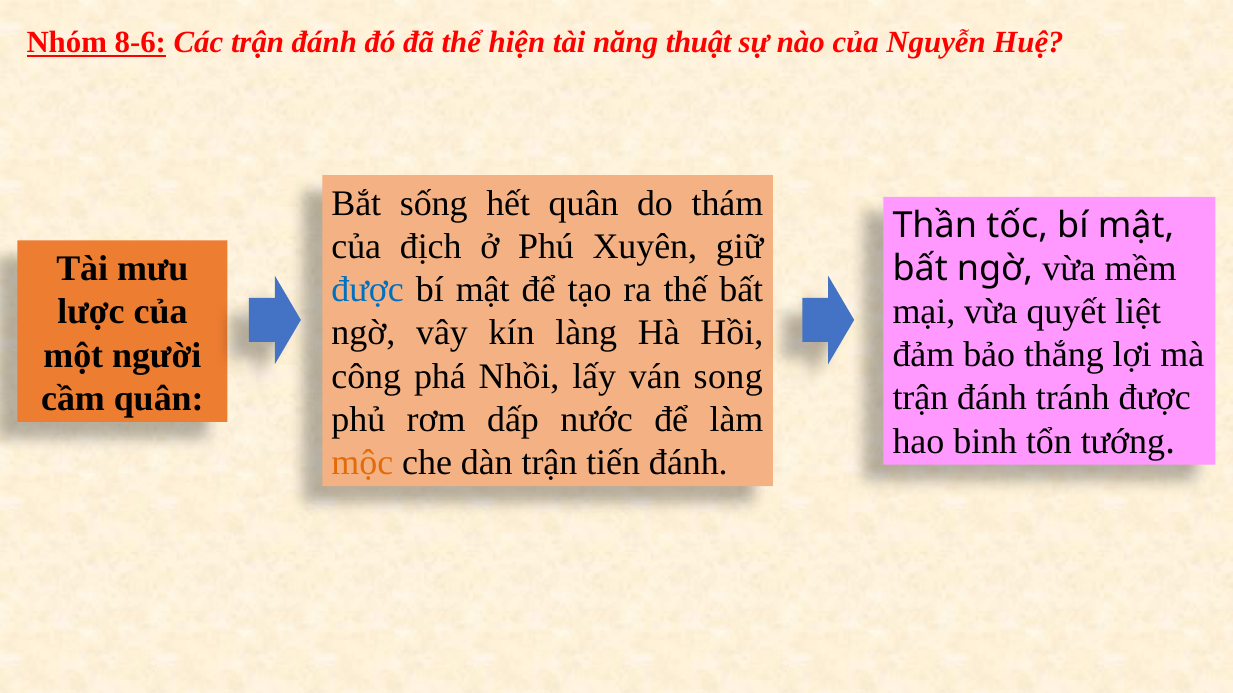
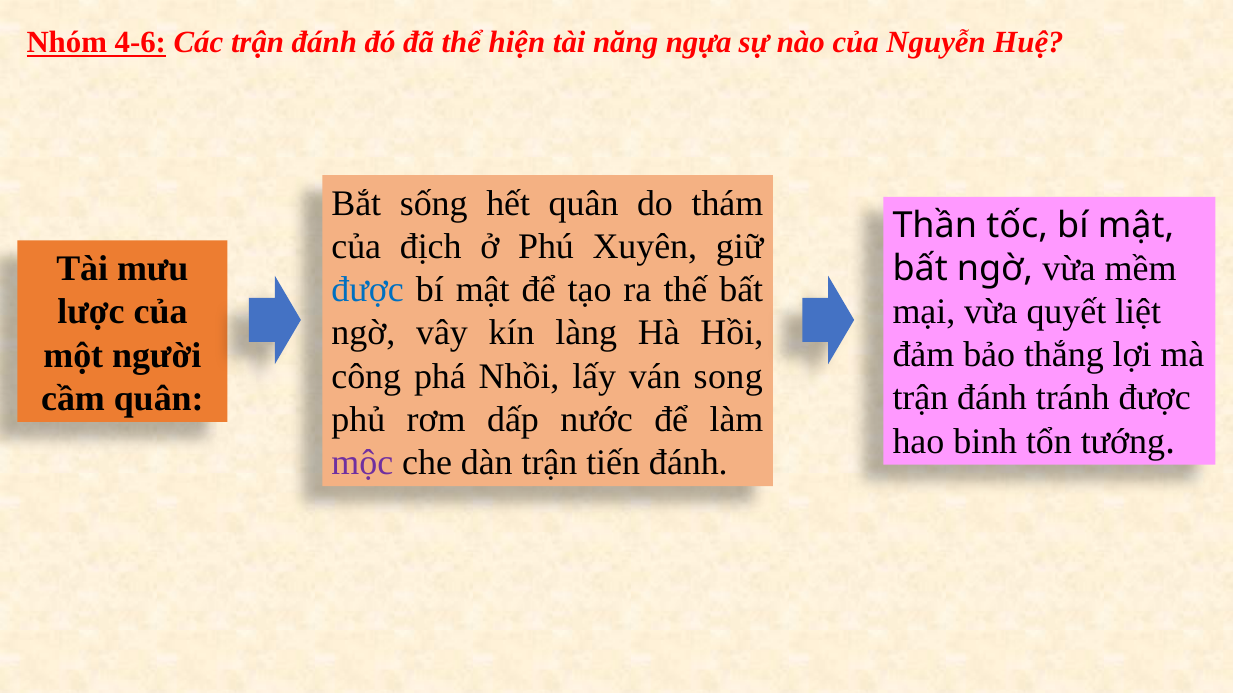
8-6: 8-6 -> 4-6
thuật: thuật -> ngựa
mộc colour: orange -> purple
